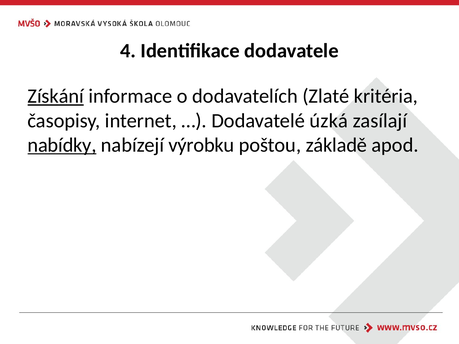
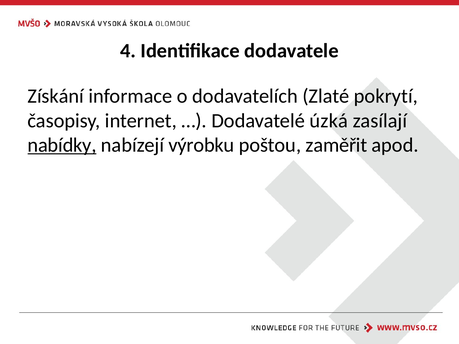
Získání underline: present -> none
kritéria: kritéria -> pokrytí
základě: základě -> zaměřit
